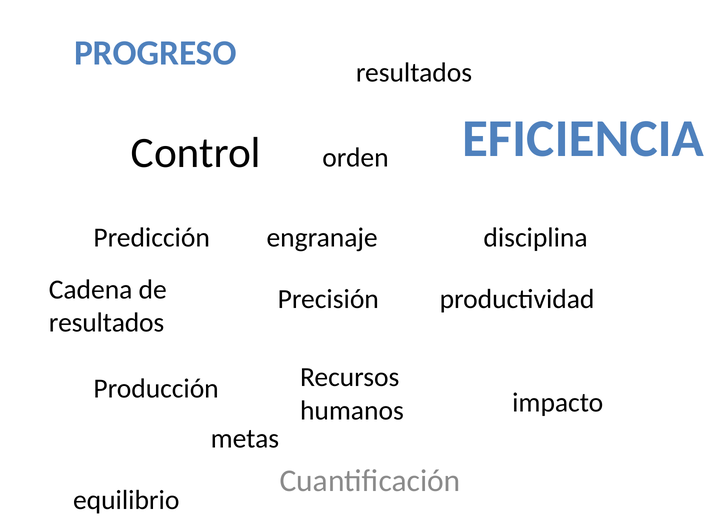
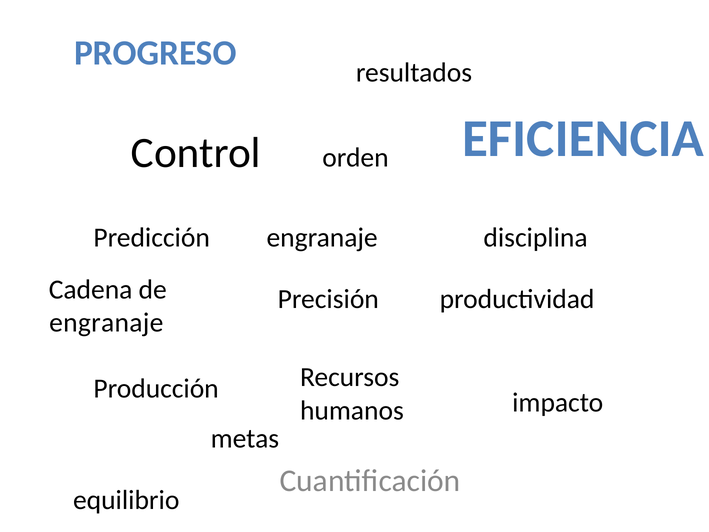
resultados at (107, 322): resultados -> engranaje
